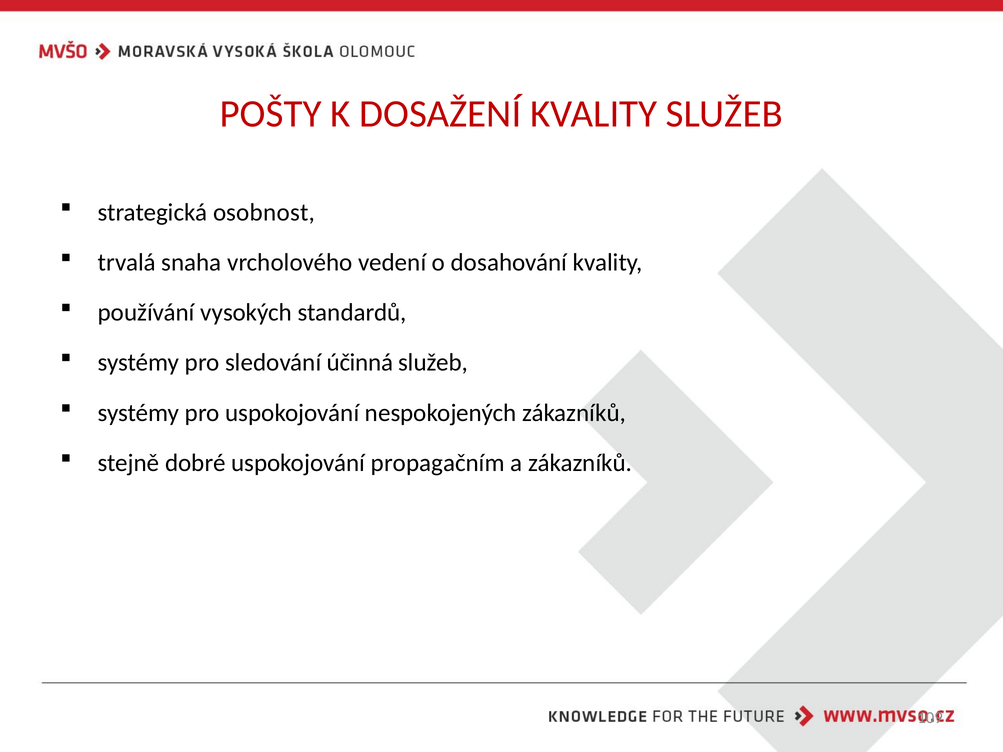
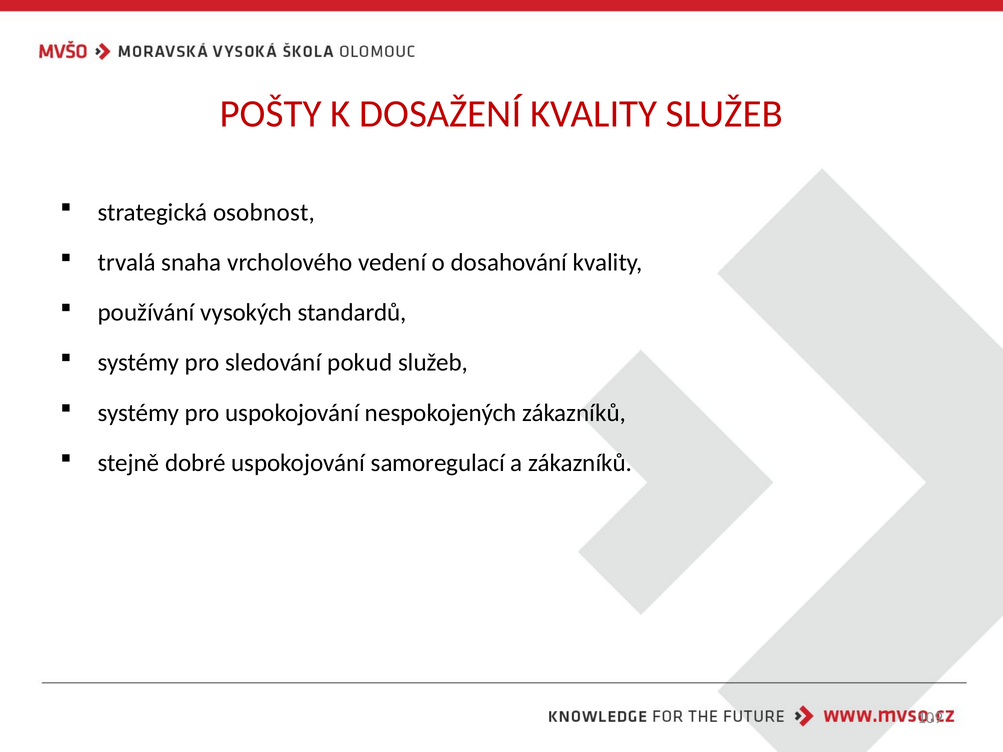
účinná: účinná -> pokud
propagačním: propagačním -> samoregulací
